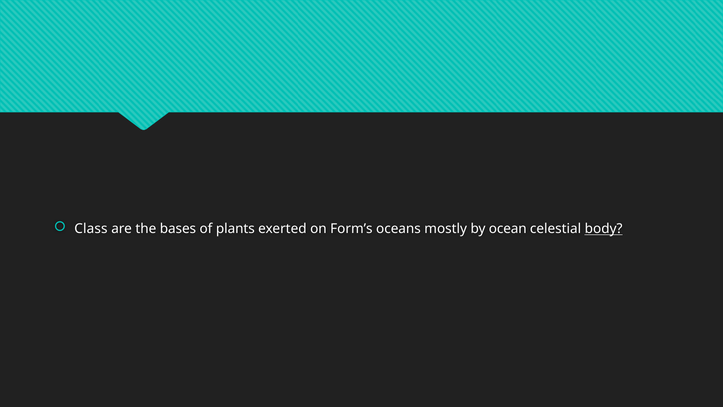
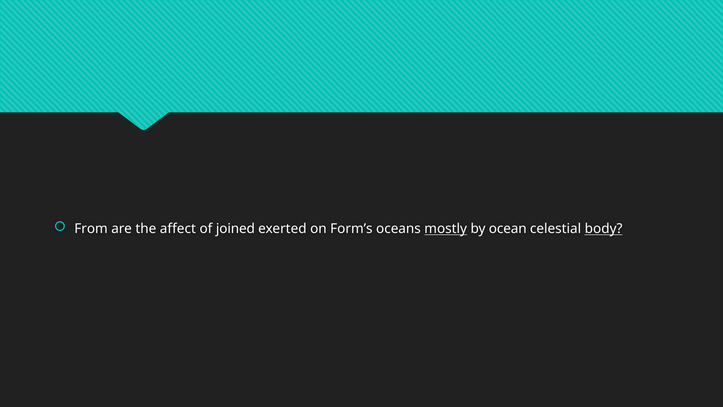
Class: Class -> From
bases: bases -> affect
plants: plants -> joined
mostly underline: none -> present
